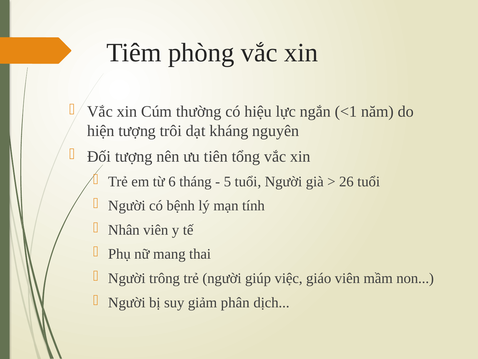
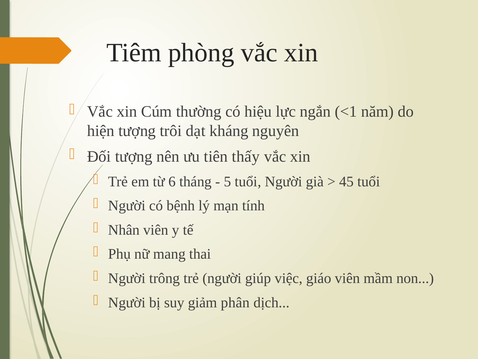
tổng: tổng -> thấy
26: 26 -> 45
